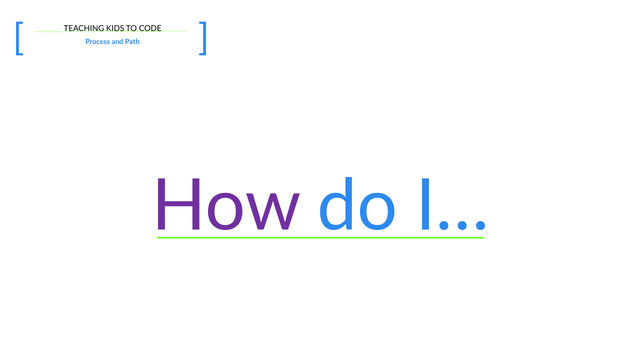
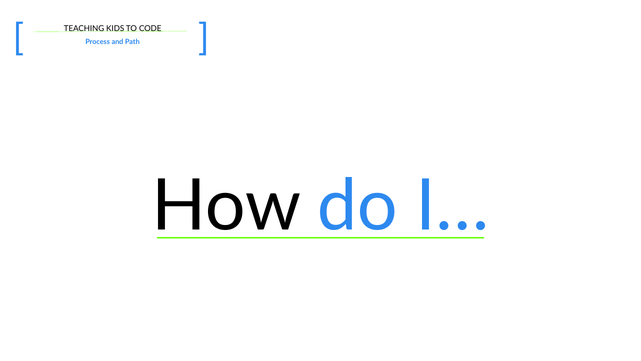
How colour: purple -> black
